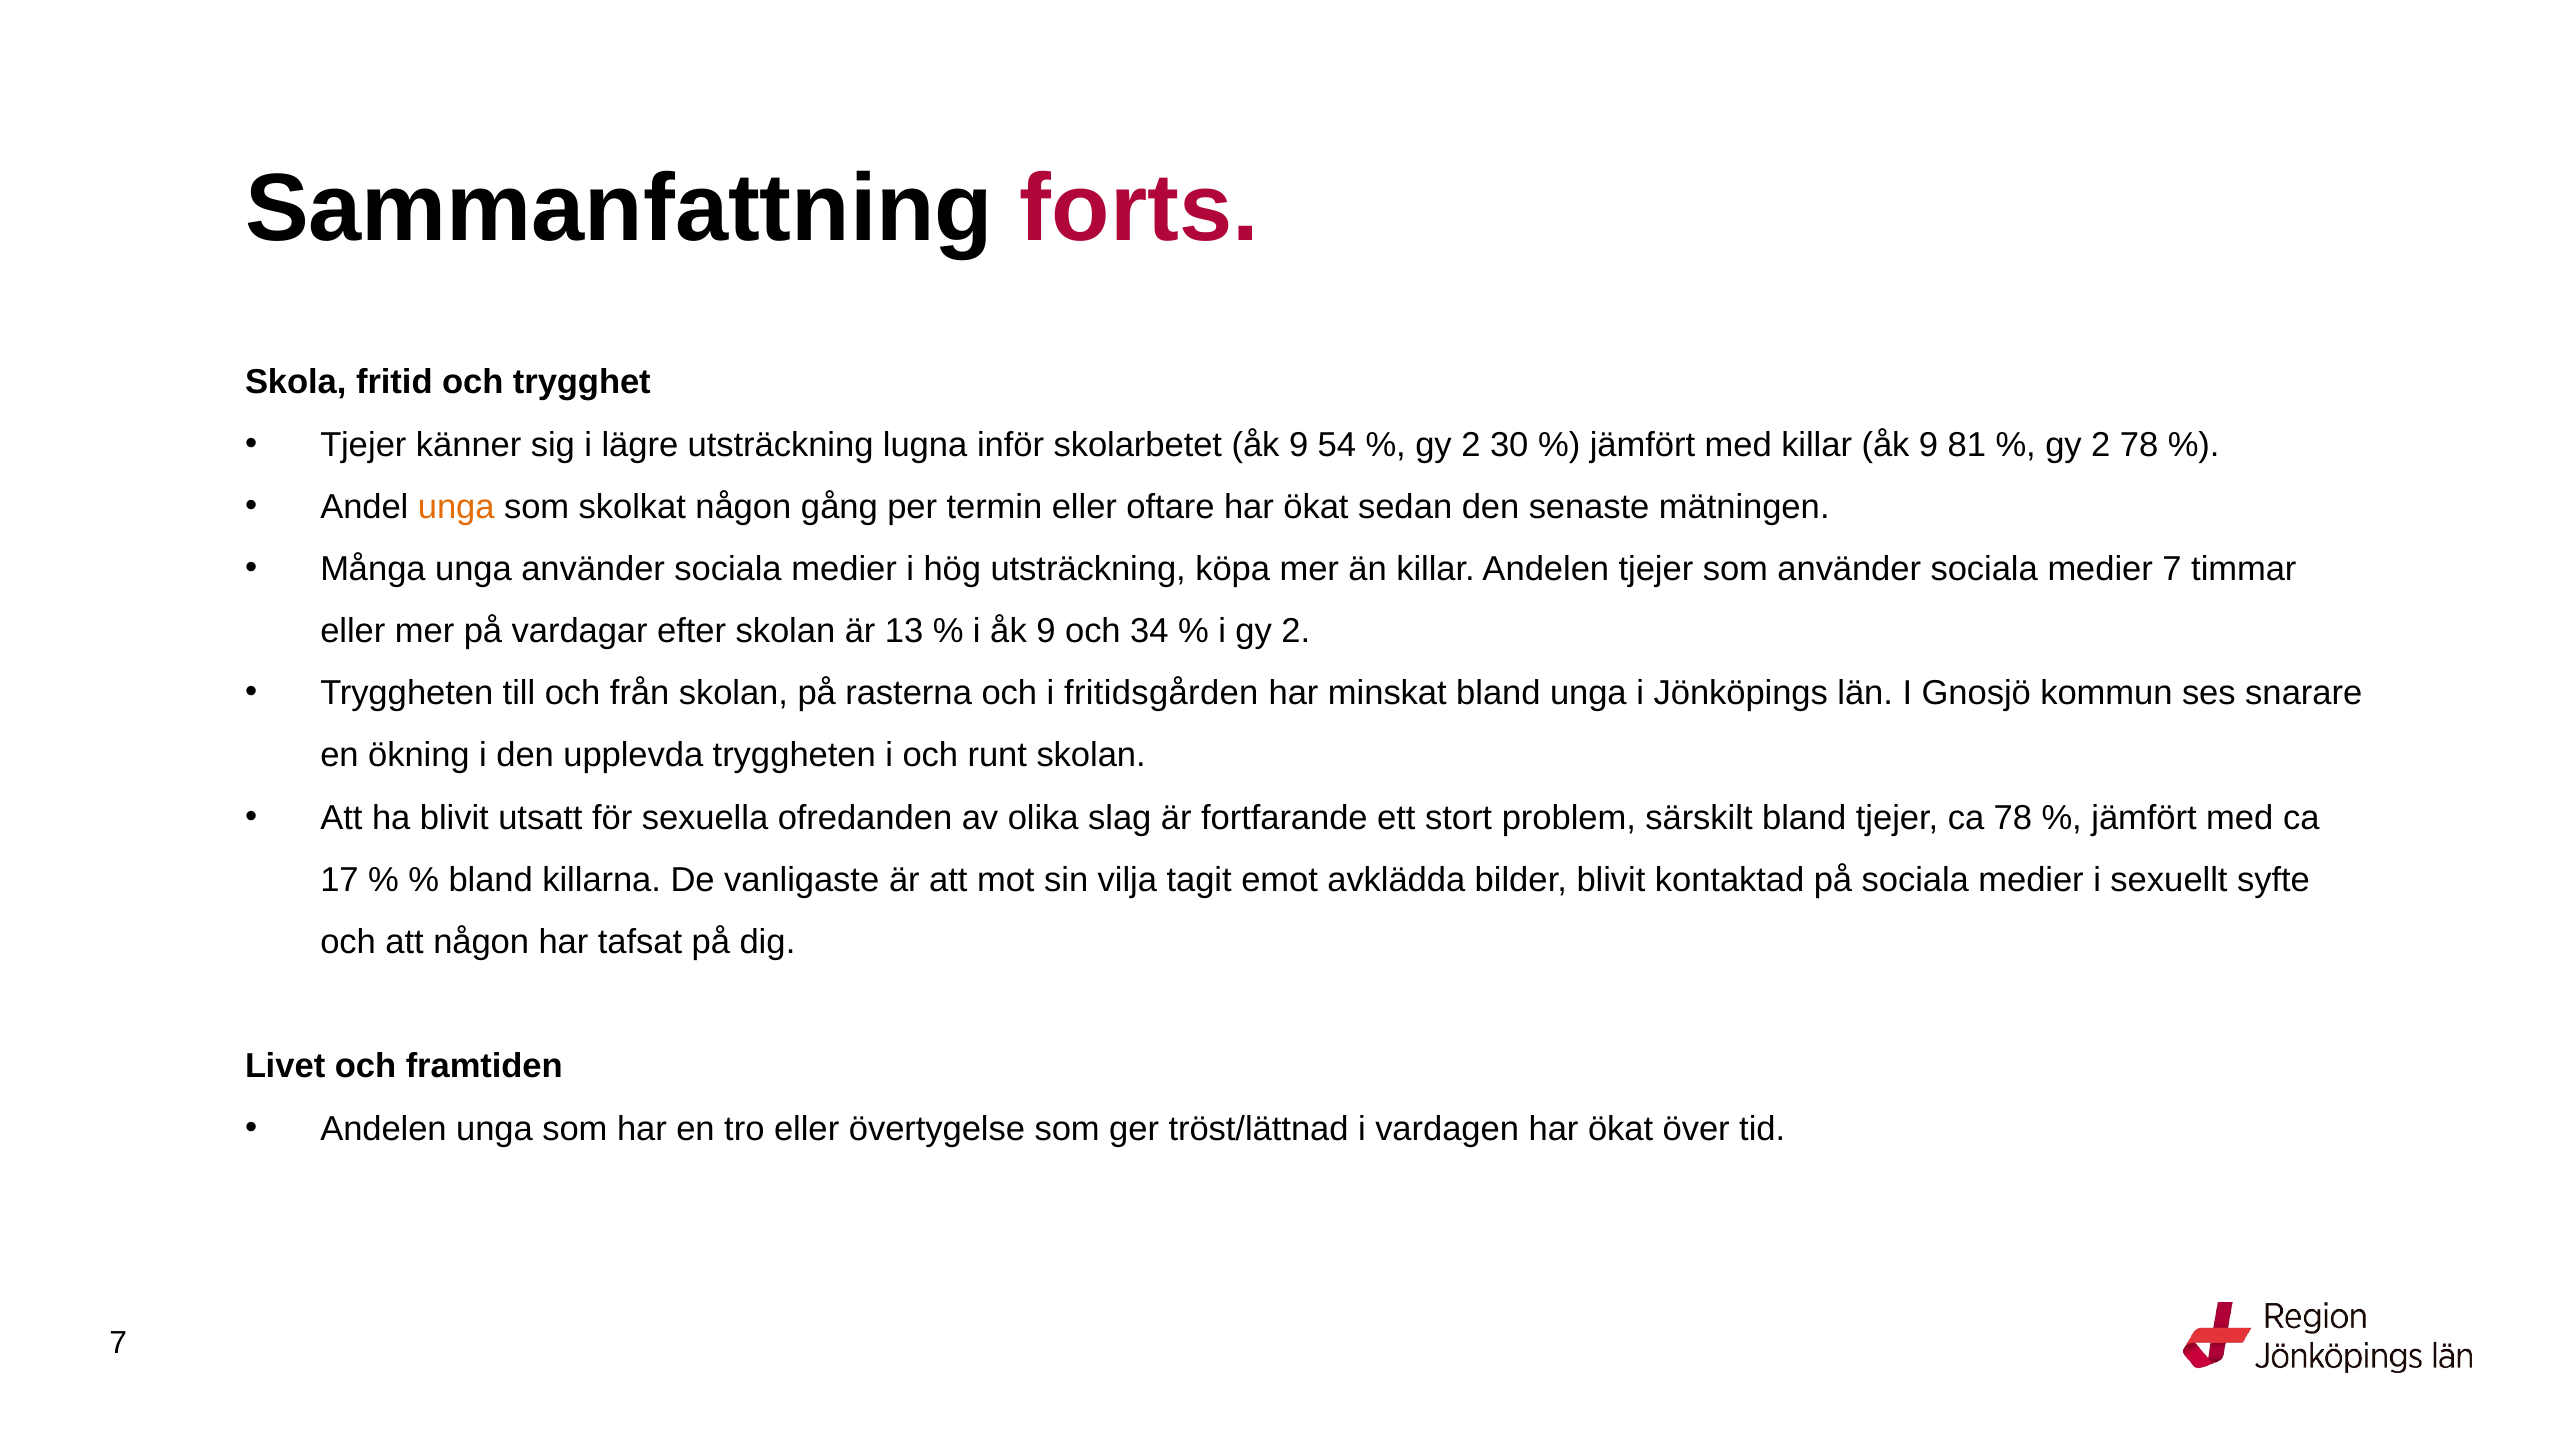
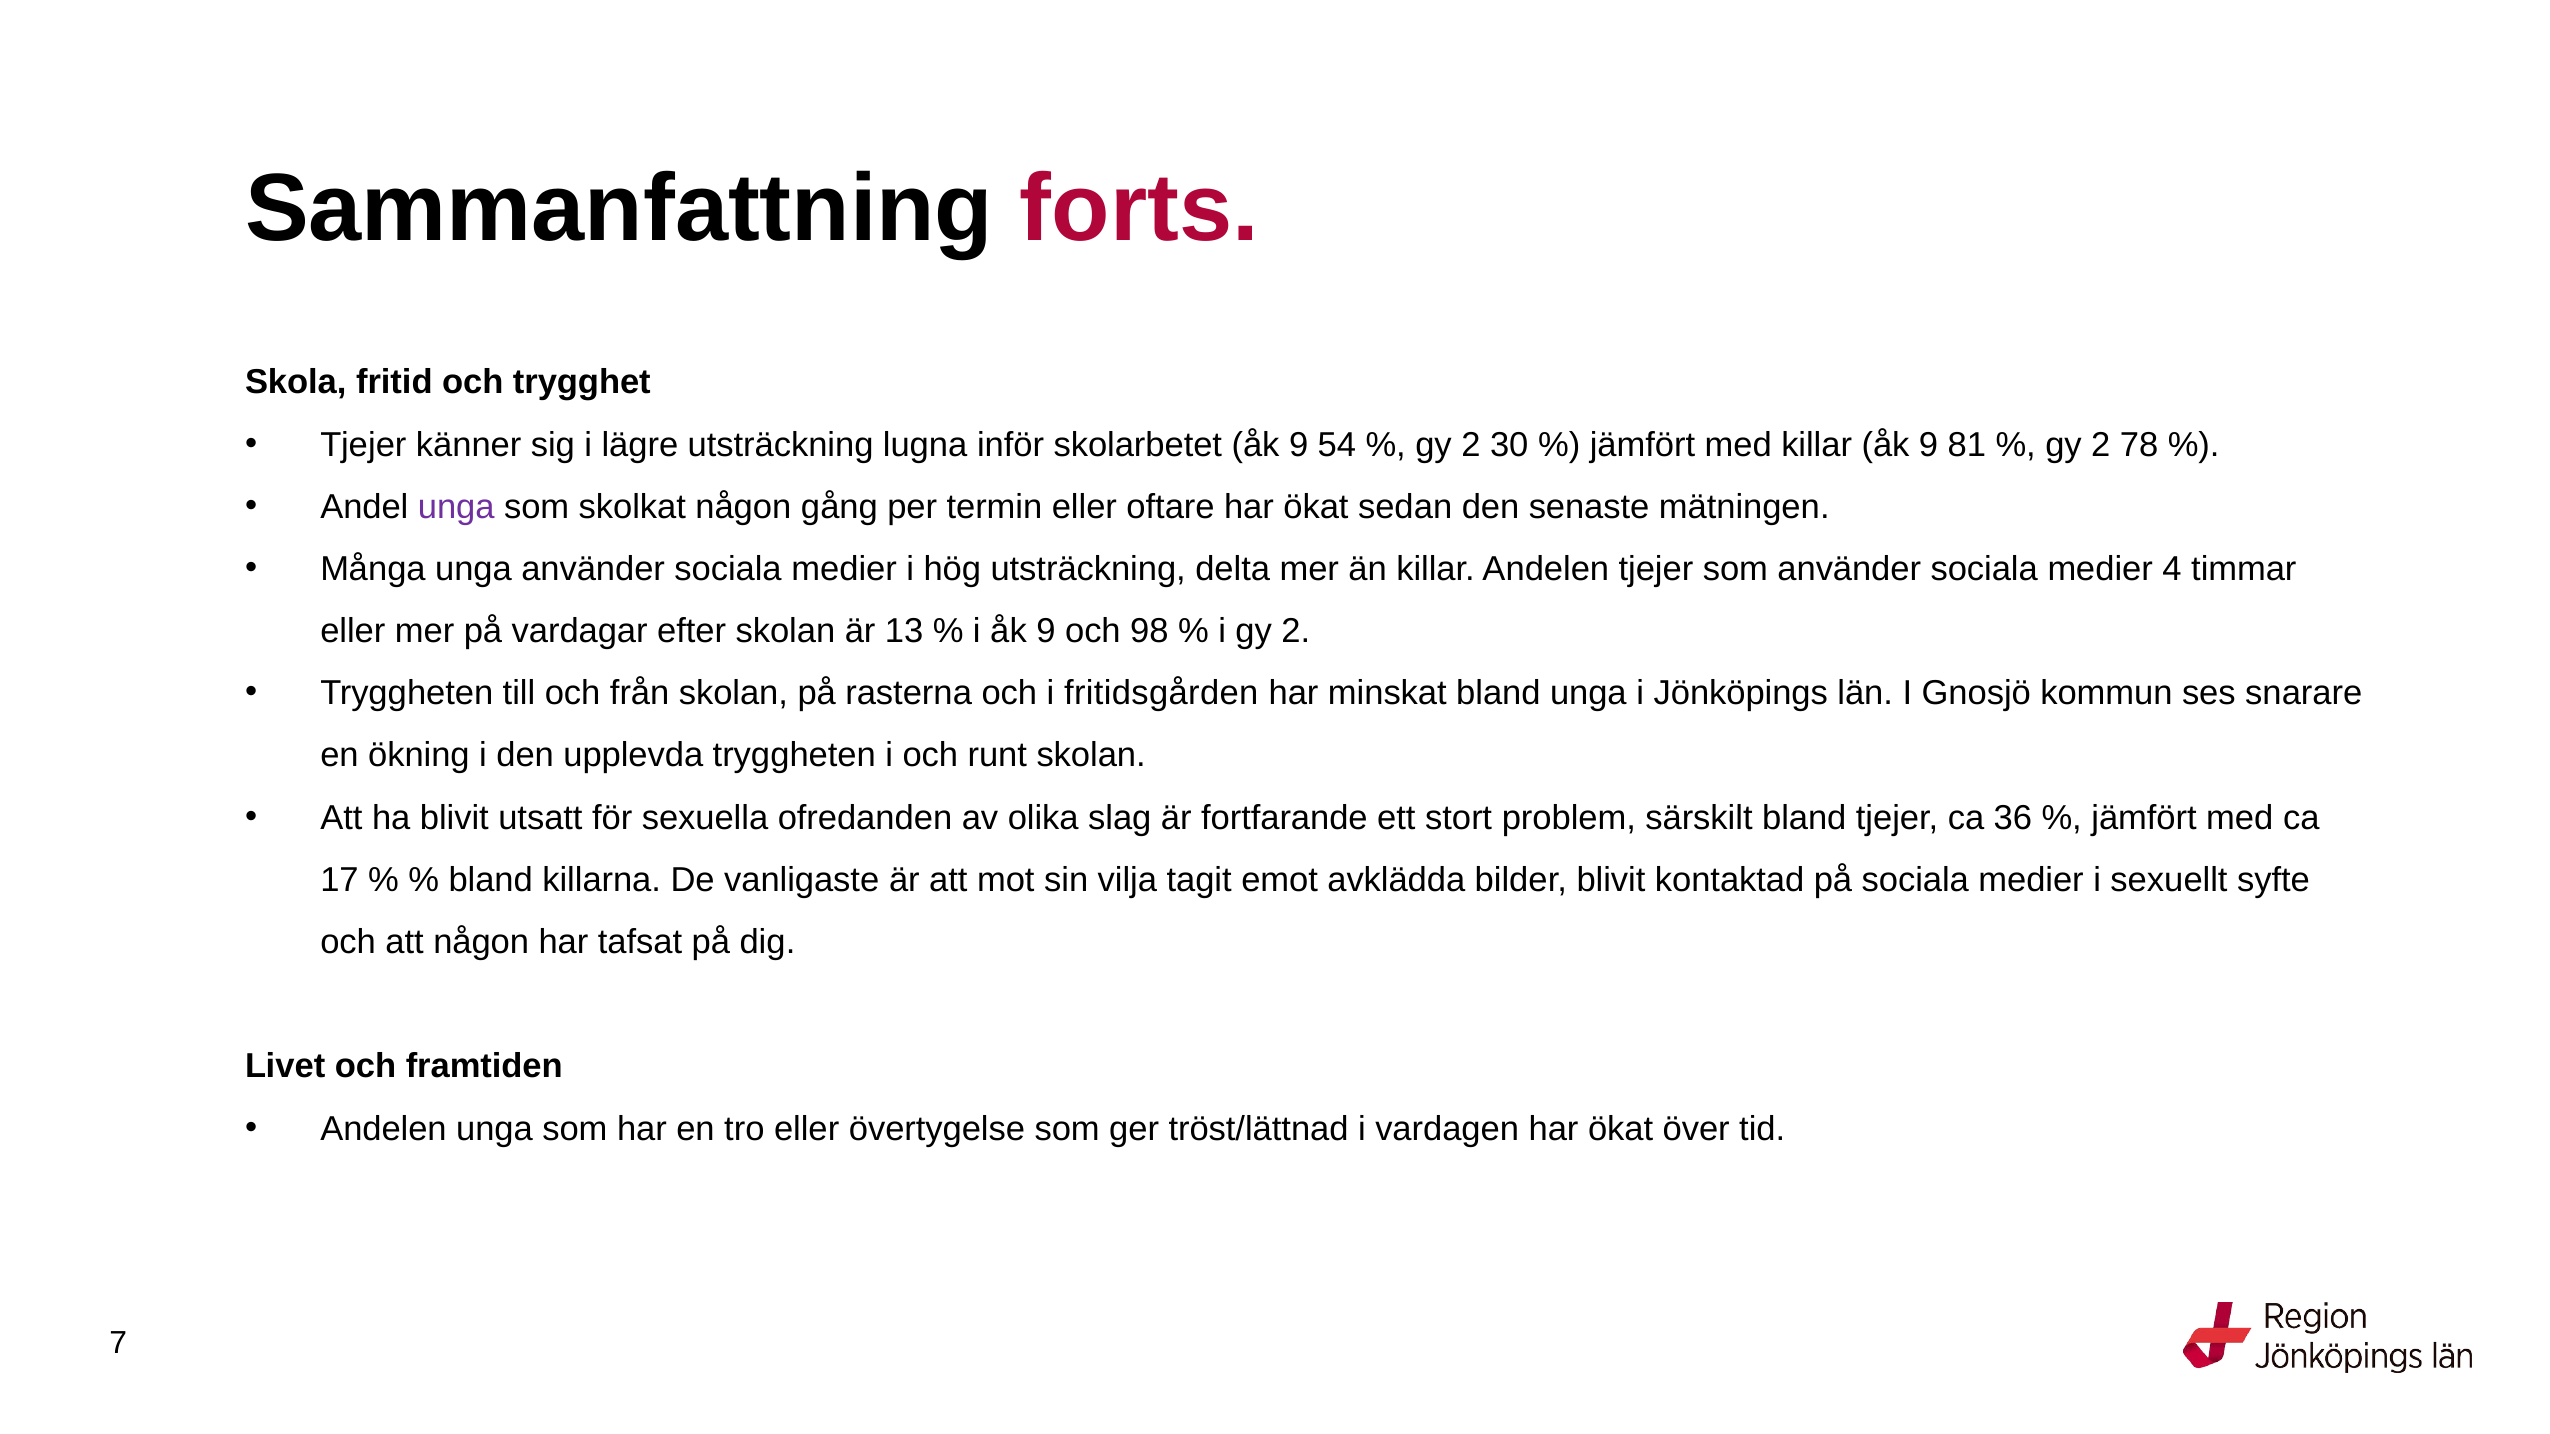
unga at (456, 507) colour: orange -> purple
köpa: köpa -> delta
medier 7: 7 -> 4
34: 34 -> 98
ca 78: 78 -> 36
